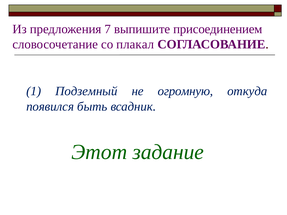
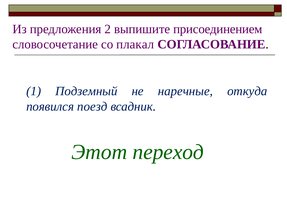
7: 7 -> 2
огромную: огромную -> наречные
быть: быть -> поезд
задание: задание -> переход
